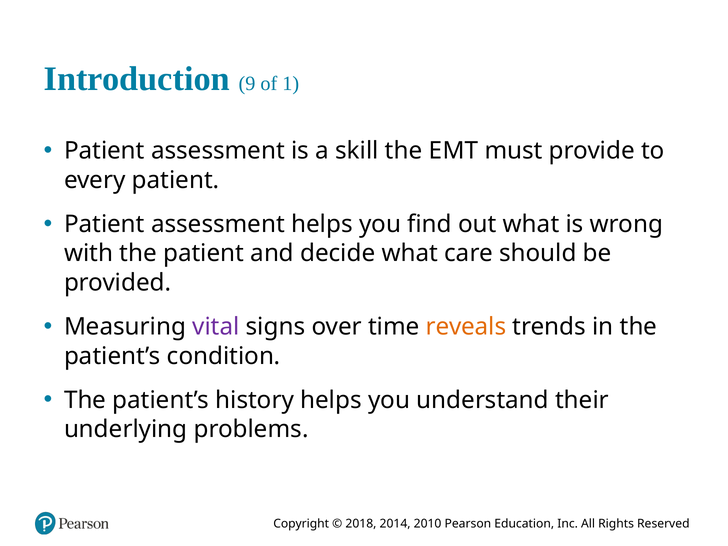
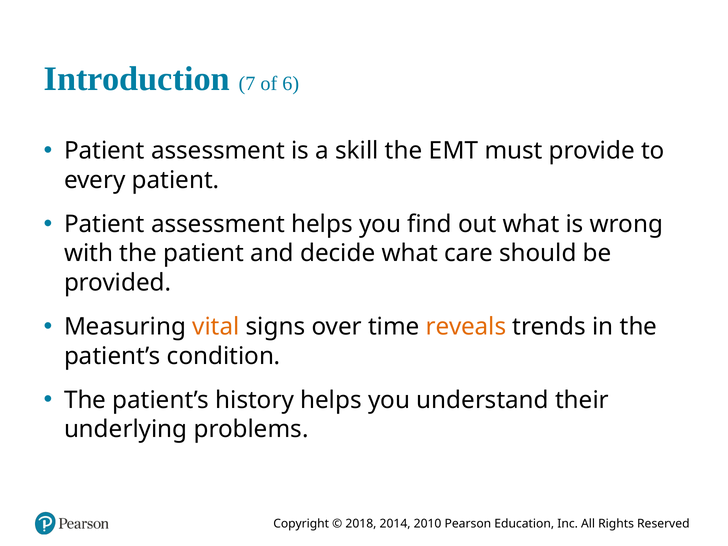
9: 9 -> 7
1: 1 -> 6
vital colour: purple -> orange
